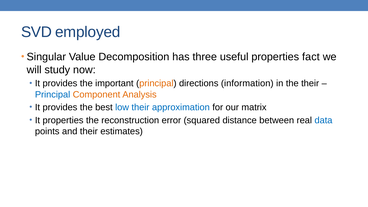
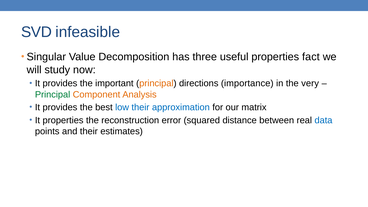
employed: employed -> infeasible
information: information -> importance
the their: their -> very
Principal at (53, 94) colour: blue -> green
